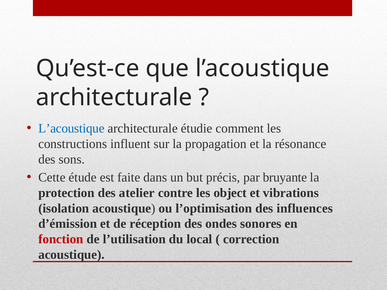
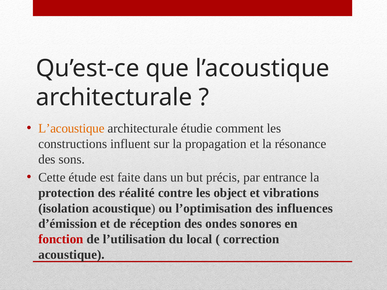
L’acoustique at (71, 128) colour: blue -> orange
bruyante: bruyante -> entrance
atelier: atelier -> réalité
